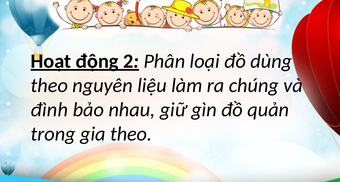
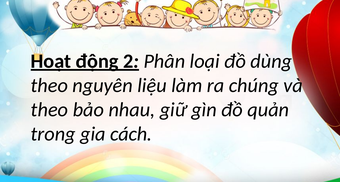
đình at (49, 110): đình -> theo
gia theo: theo -> cách
